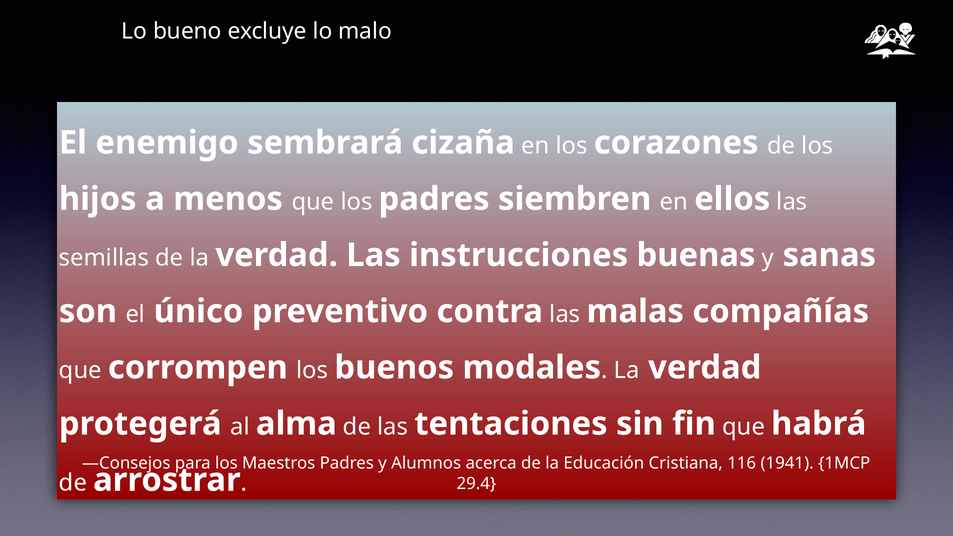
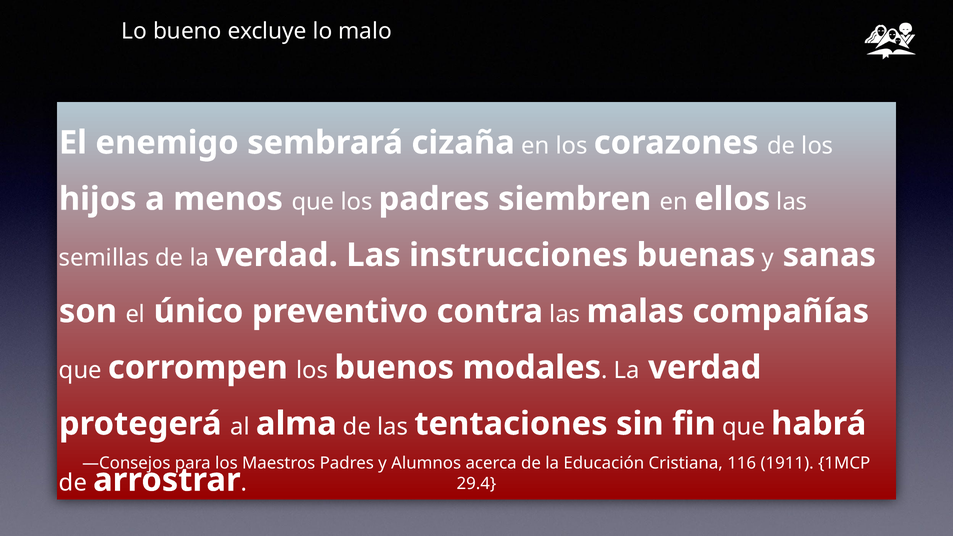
1941: 1941 -> 1911
